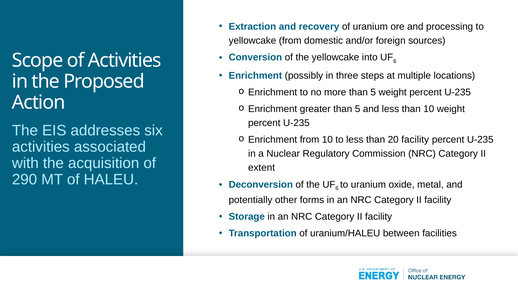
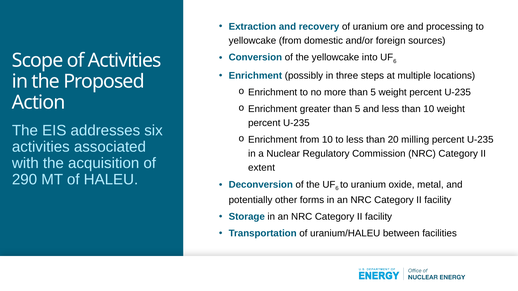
20 facility: facility -> milling
